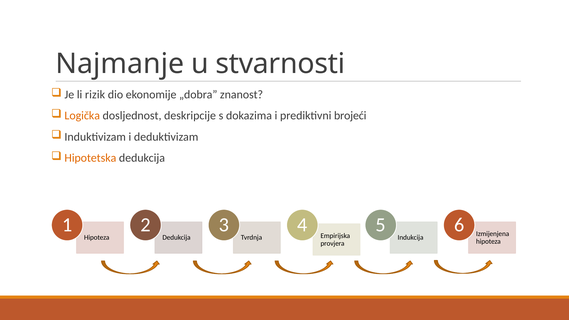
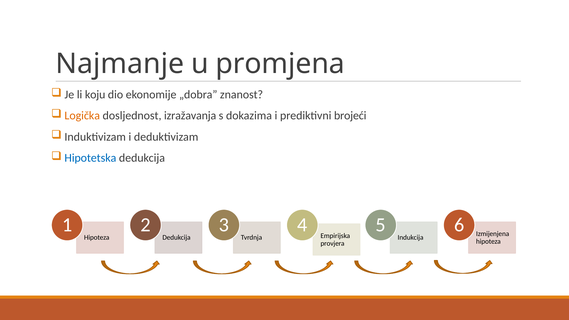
stvarnosti: stvarnosti -> promjena
rizik: rizik -> koju
deskripcije: deskripcije -> izražavanja
Hipotetska colour: orange -> blue
